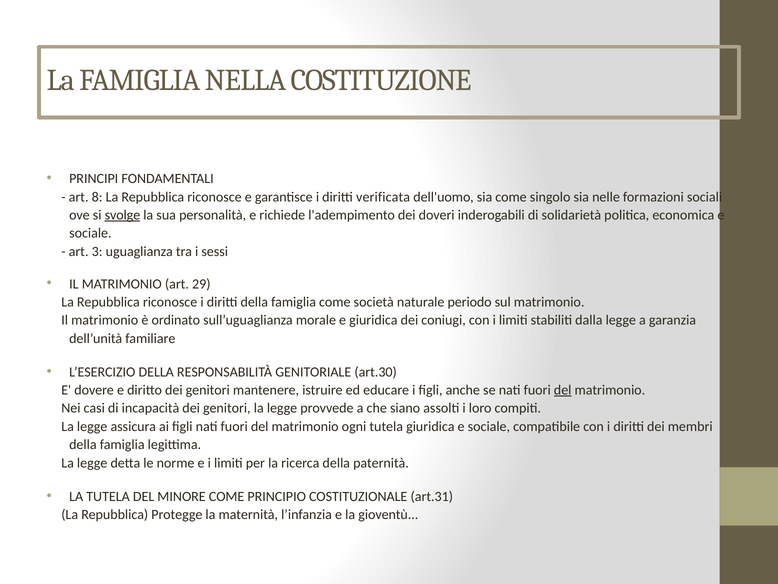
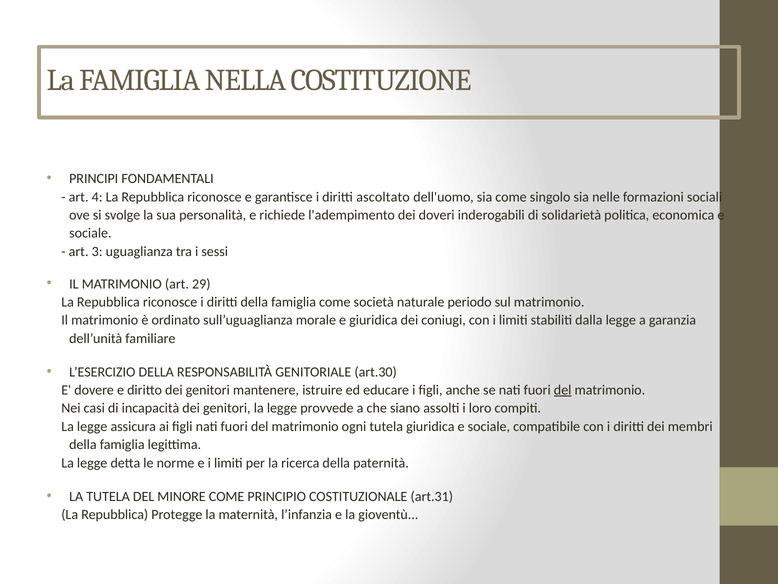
8: 8 -> 4
verificata: verificata -> ascoltato
svolge underline: present -> none
